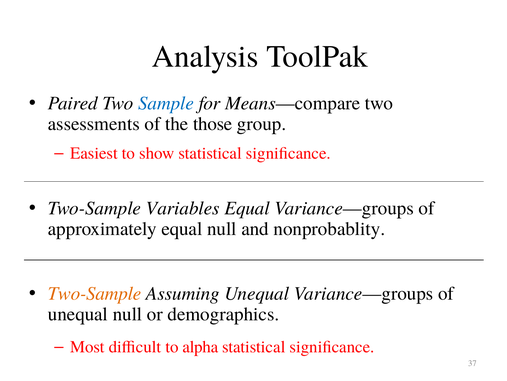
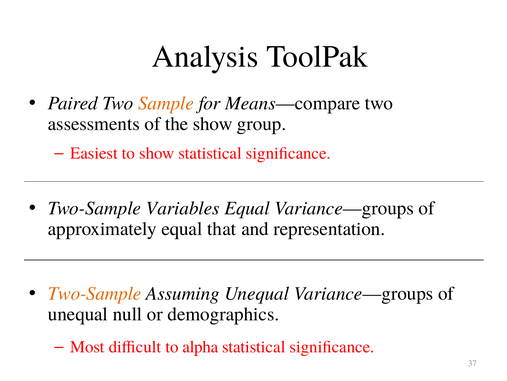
Sample colour: blue -> orange
the those: those -> show
equal null: null -> that
nonprobablity: nonprobablity -> representation
